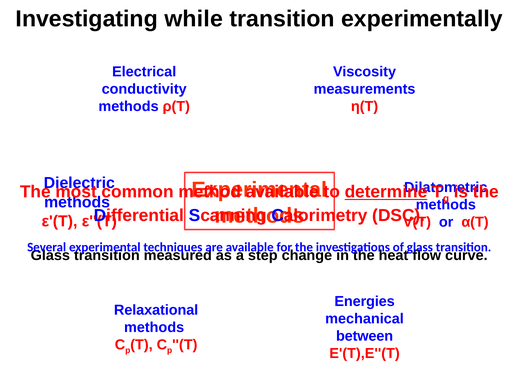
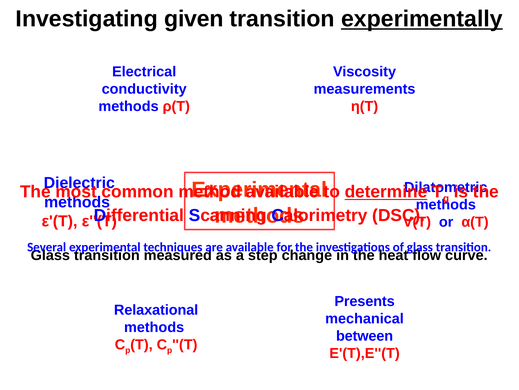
while: while -> given
experimentally underline: none -> present
Energies: Energies -> Presents
